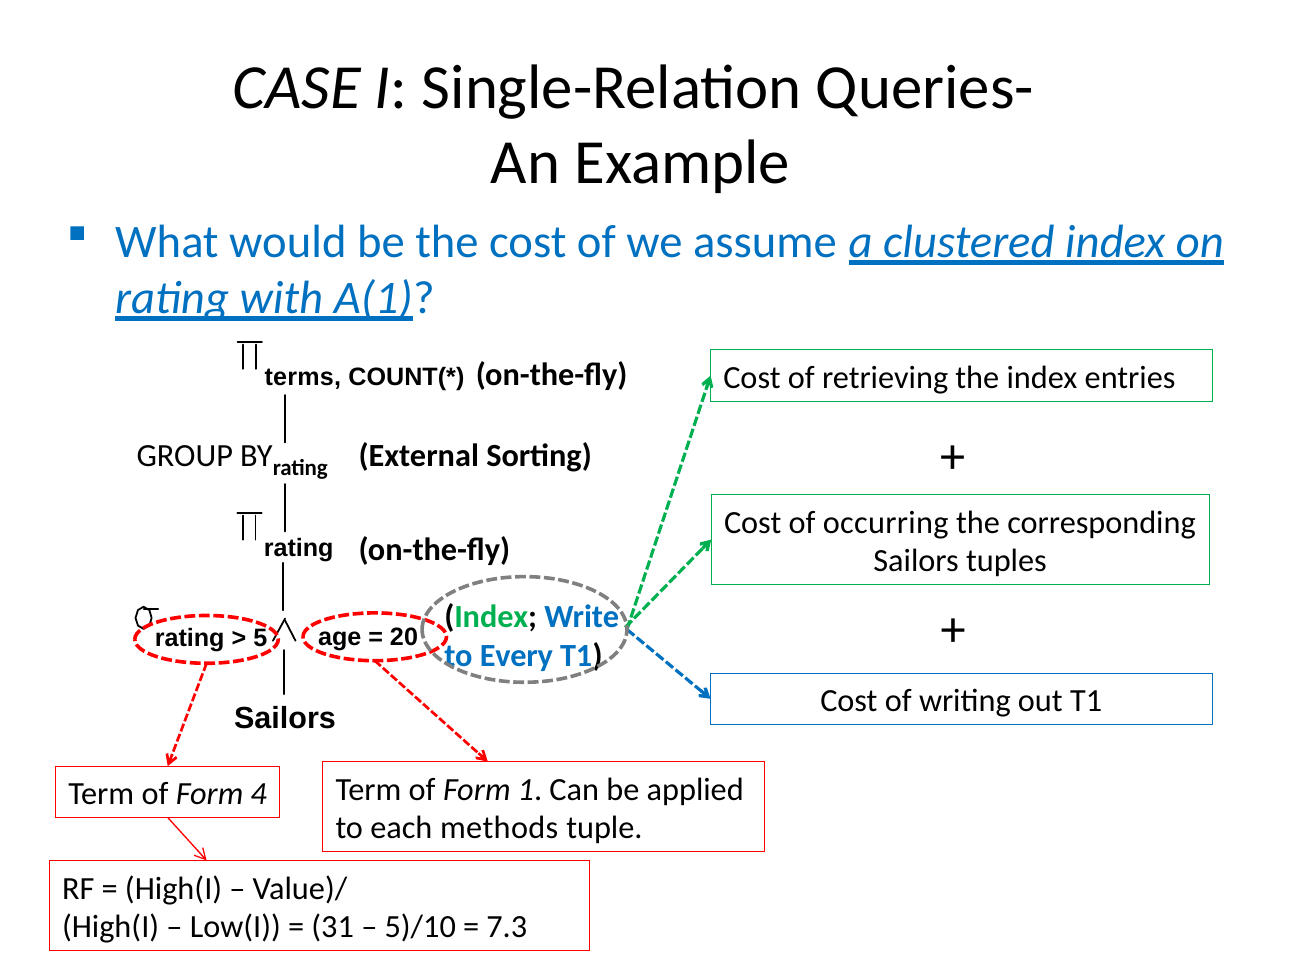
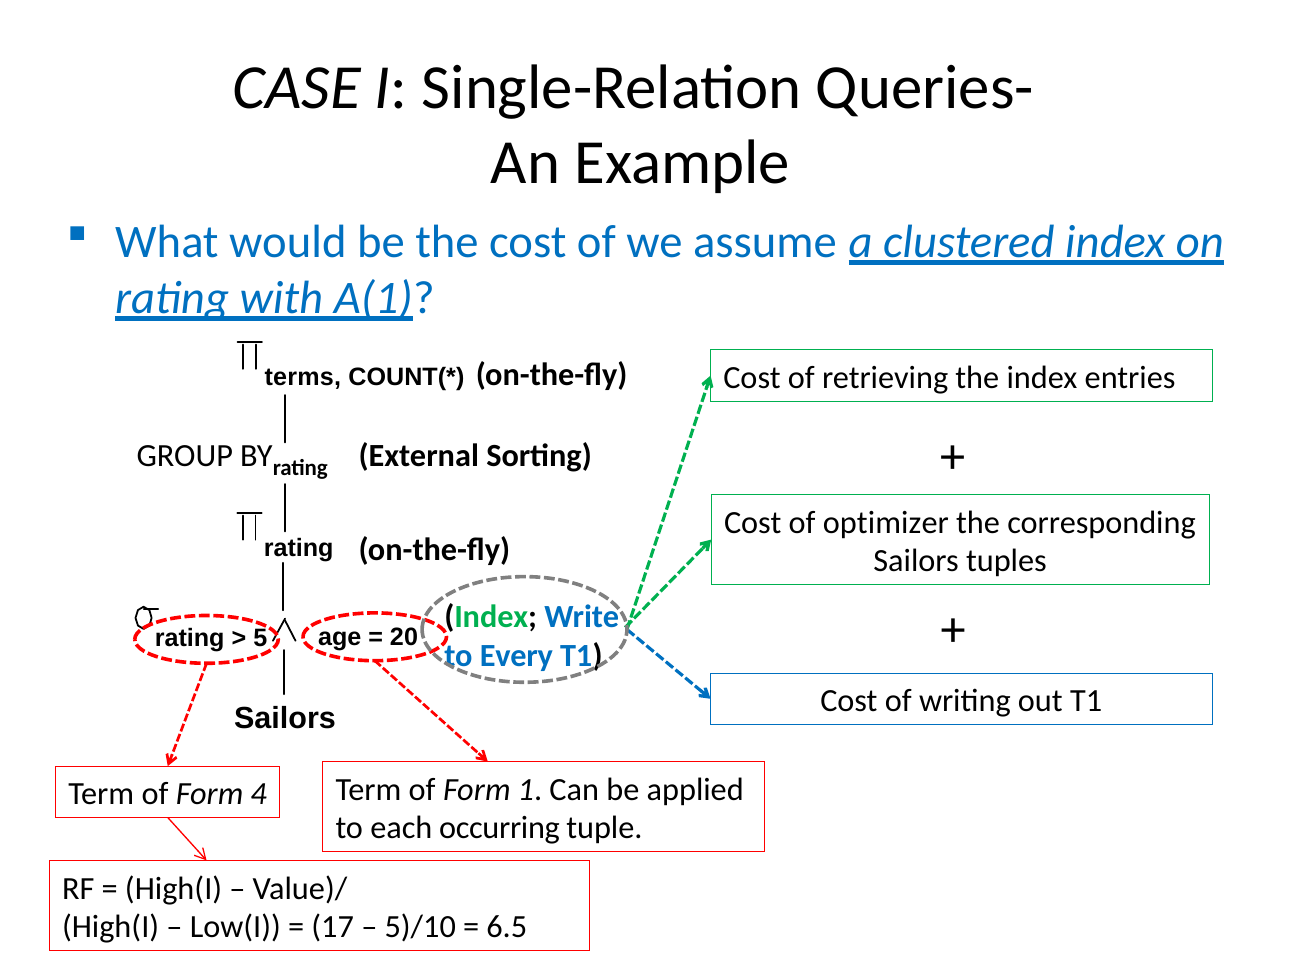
occurring: occurring -> optimizer
methods: methods -> occurring
31: 31 -> 17
7.3: 7.3 -> 6.5
